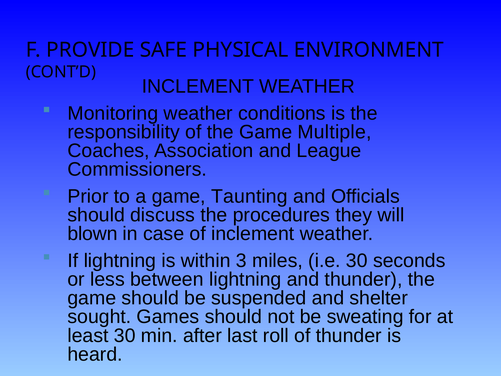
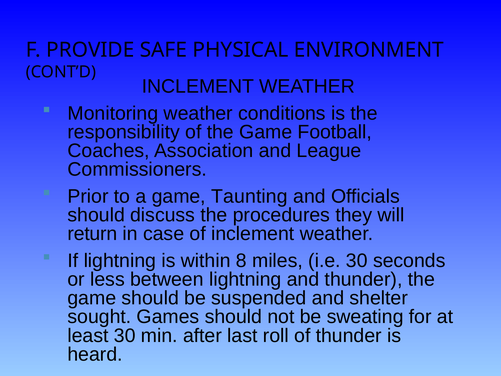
Multiple: Multiple -> Football
blown: blown -> return
3: 3 -> 8
